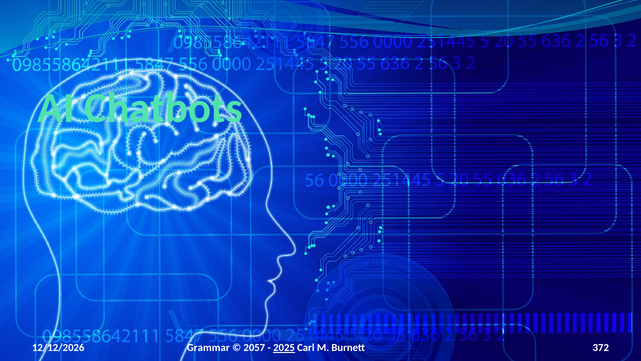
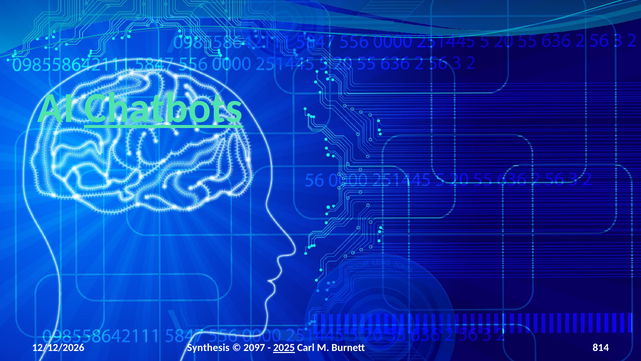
Chatbots underline: none -> present
Grammar: Grammar -> Synthesis
2057: 2057 -> 2097
372: 372 -> 814
